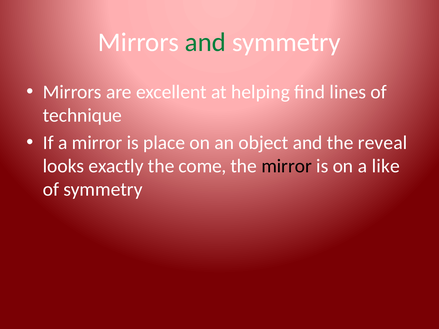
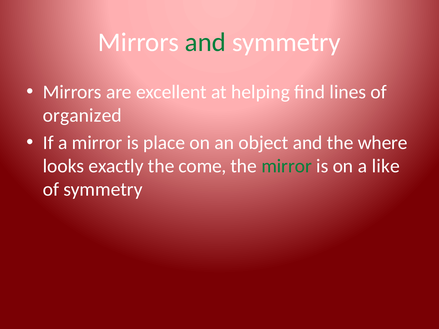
technique: technique -> organized
reveal: reveal -> where
mirror at (287, 166) colour: black -> green
